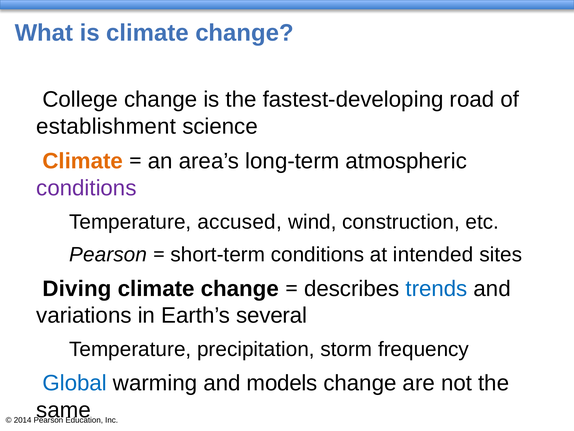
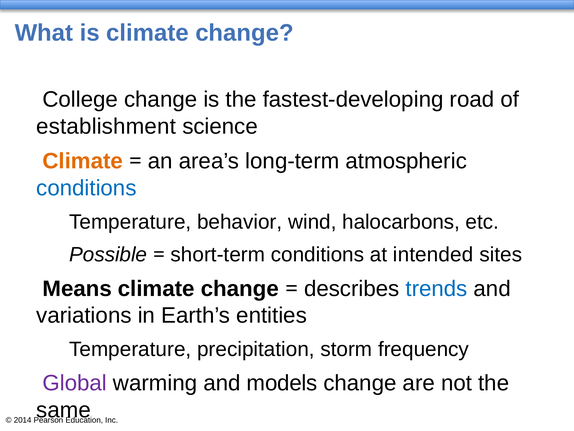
conditions at (86, 188) colour: purple -> blue
accused: accused -> behavior
construction: construction -> halocarbons
Pearson at (108, 254): Pearson -> Possible
Diving: Diving -> Means
several: several -> entities
Global colour: blue -> purple
